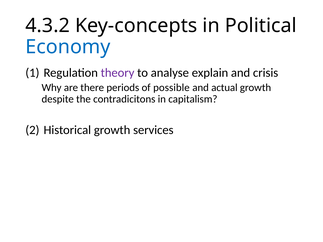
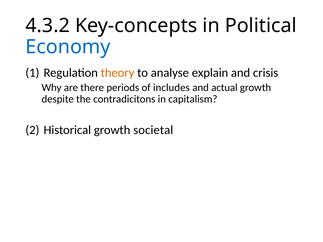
theory colour: purple -> orange
possible: possible -> includes
services: services -> societal
